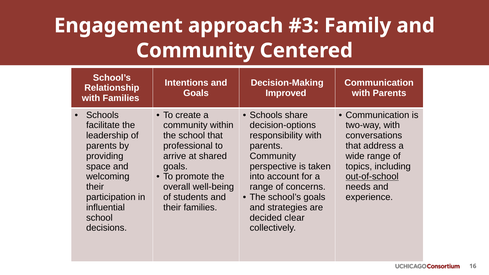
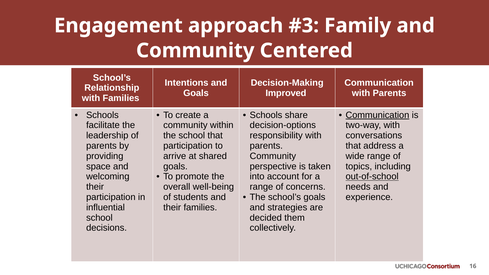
Communication at (377, 115) underline: none -> present
professional at (188, 146): professional -> participation
clear: clear -> them
